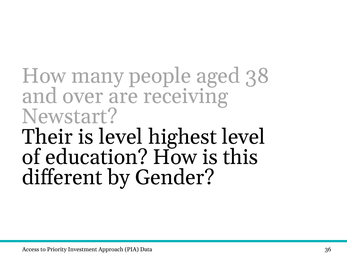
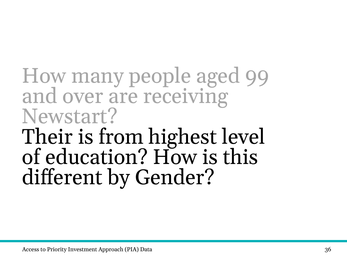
38: 38 -> 99
is level: level -> from
